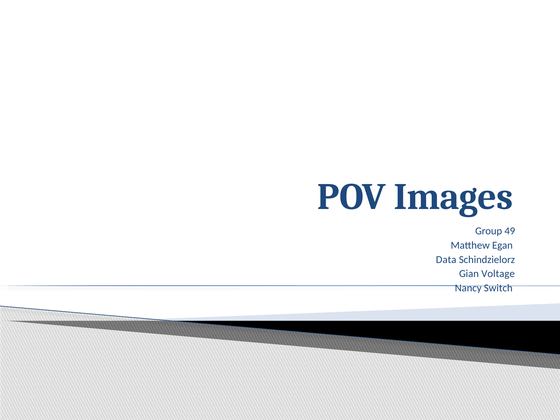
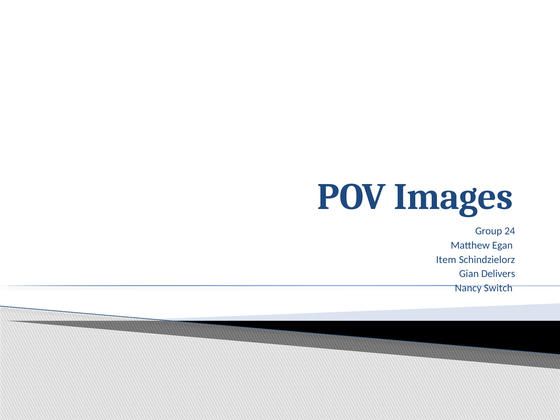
49: 49 -> 24
Data: Data -> Item
Voltage: Voltage -> Delivers
